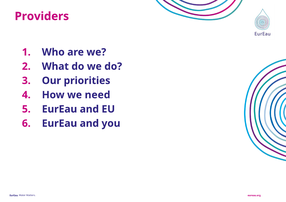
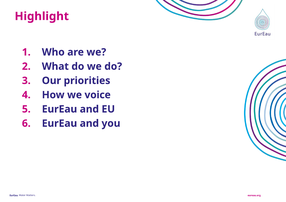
Providers: Providers -> Highlight
need: need -> voice
